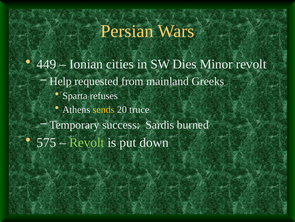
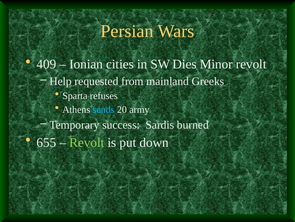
449: 449 -> 409
sends colour: yellow -> light blue
truce: truce -> army
575: 575 -> 655
